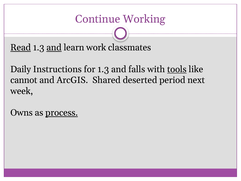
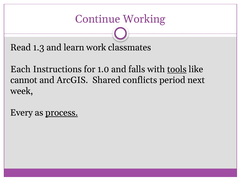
Read underline: present -> none
and at (54, 48) underline: present -> none
Daily: Daily -> Each
for 1.3: 1.3 -> 1.0
deserted: deserted -> conflicts
Owns: Owns -> Every
